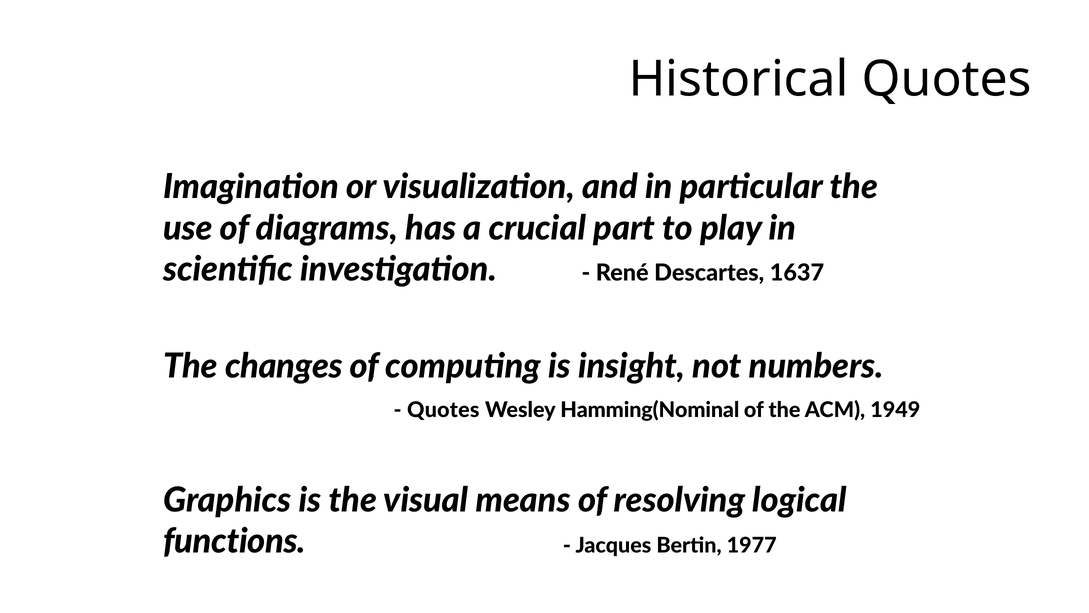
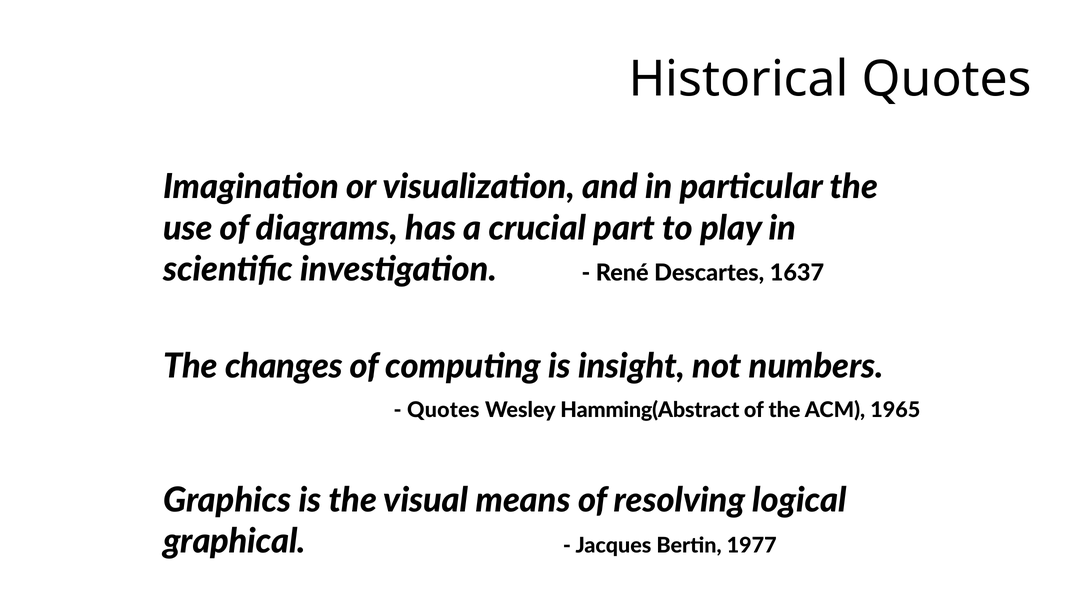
Hamming(Nominal: Hamming(Nominal -> Hamming(Abstract
1949: 1949 -> 1965
functions: functions -> graphical
